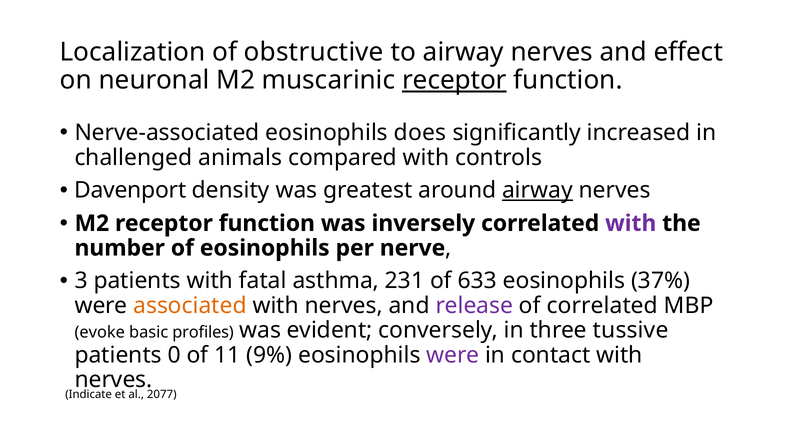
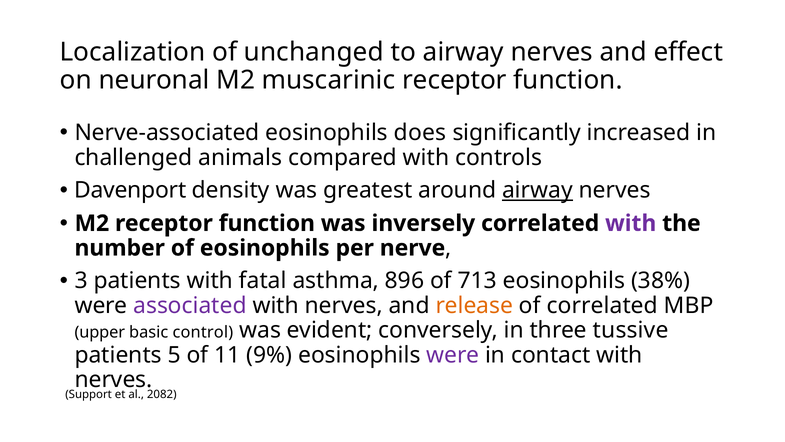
obstructive: obstructive -> unchanged
receptor at (454, 80) underline: present -> none
231: 231 -> 896
633: 633 -> 713
37%: 37% -> 38%
associated colour: orange -> purple
release colour: purple -> orange
evoke: evoke -> upper
profiles: profiles -> control
0: 0 -> 5
Indicate: Indicate -> Support
2077: 2077 -> 2082
